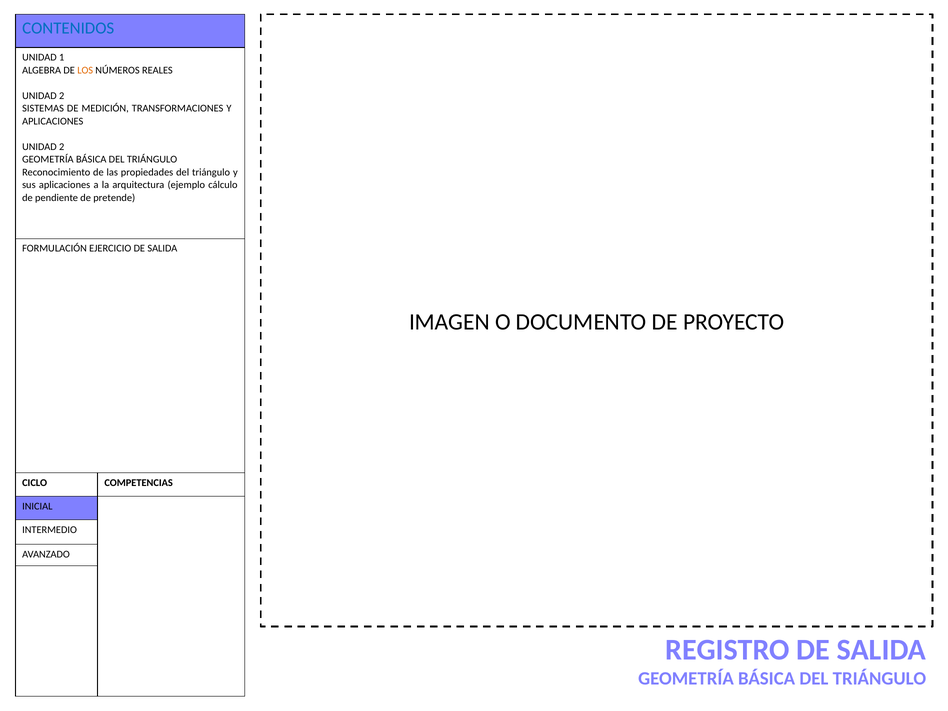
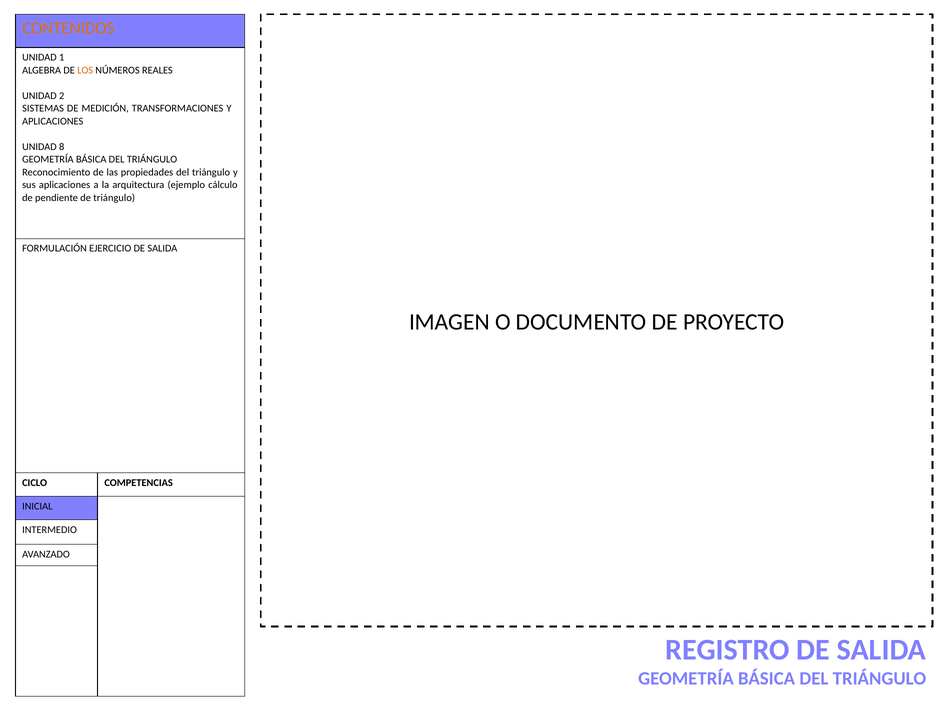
CONTENIDOS colour: blue -> orange
2 at (62, 147): 2 -> 8
de pretende: pretende -> triángulo
